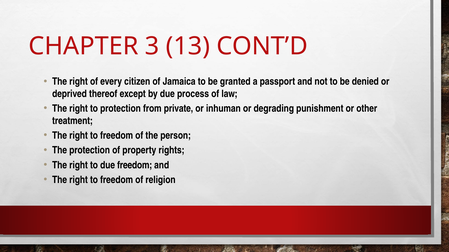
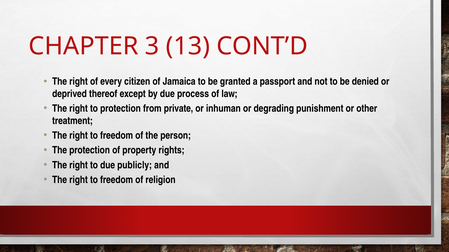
due freedom: freedom -> publicly
